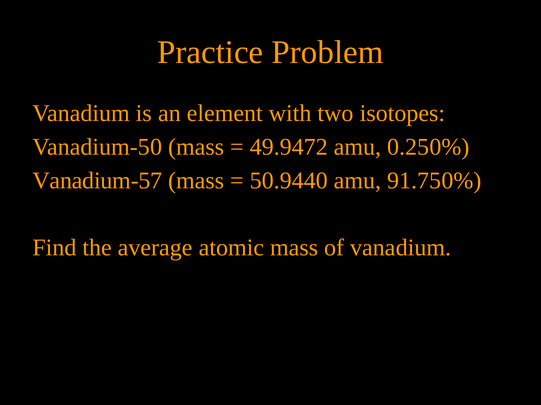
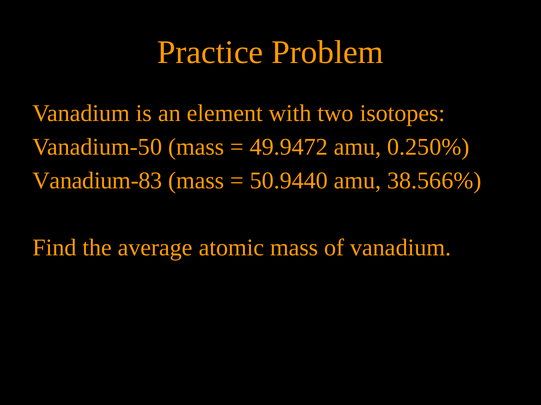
Vanadium-57: Vanadium-57 -> Vanadium-83
91.750%: 91.750% -> 38.566%
